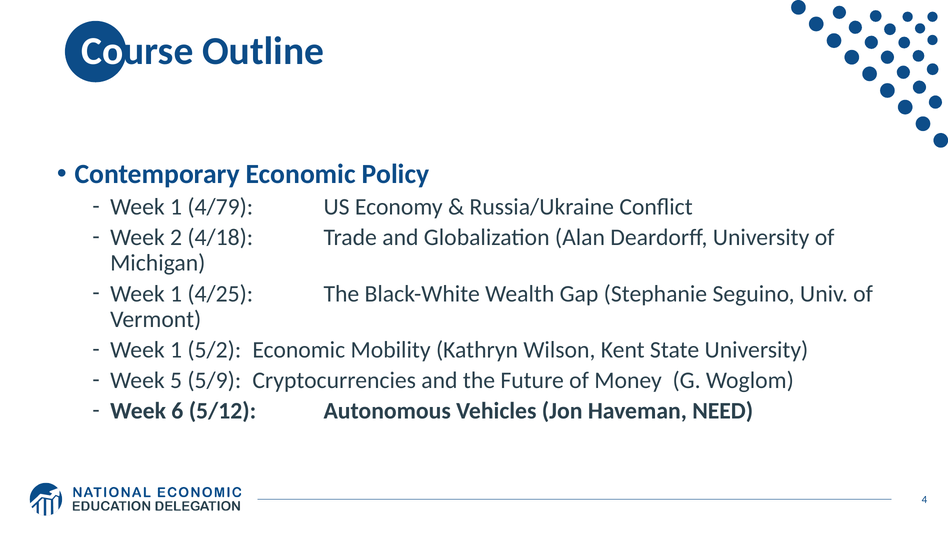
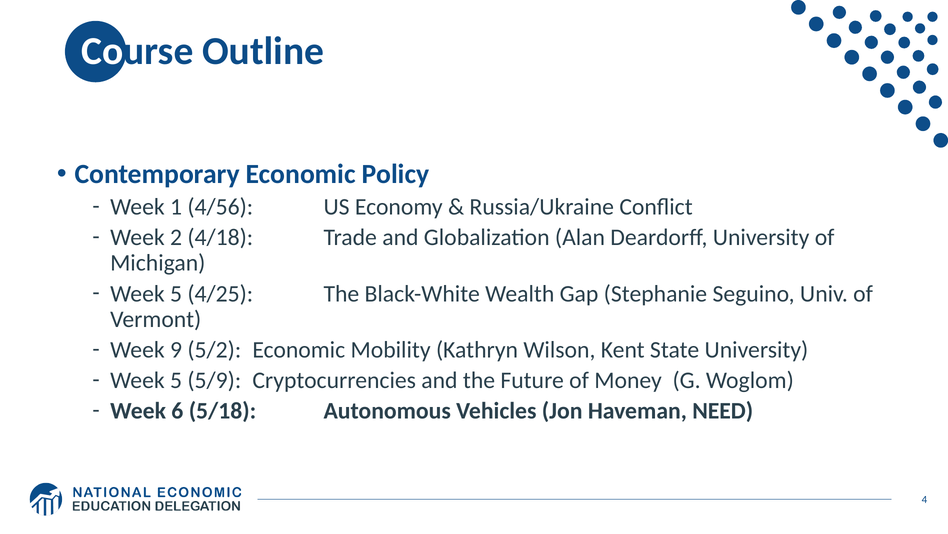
4/79: 4/79 -> 4/56
1 at (176, 293): 1 -> 5
1 at (176, 349): 1 -> 9
5/12: 5/12 -> 5/18
